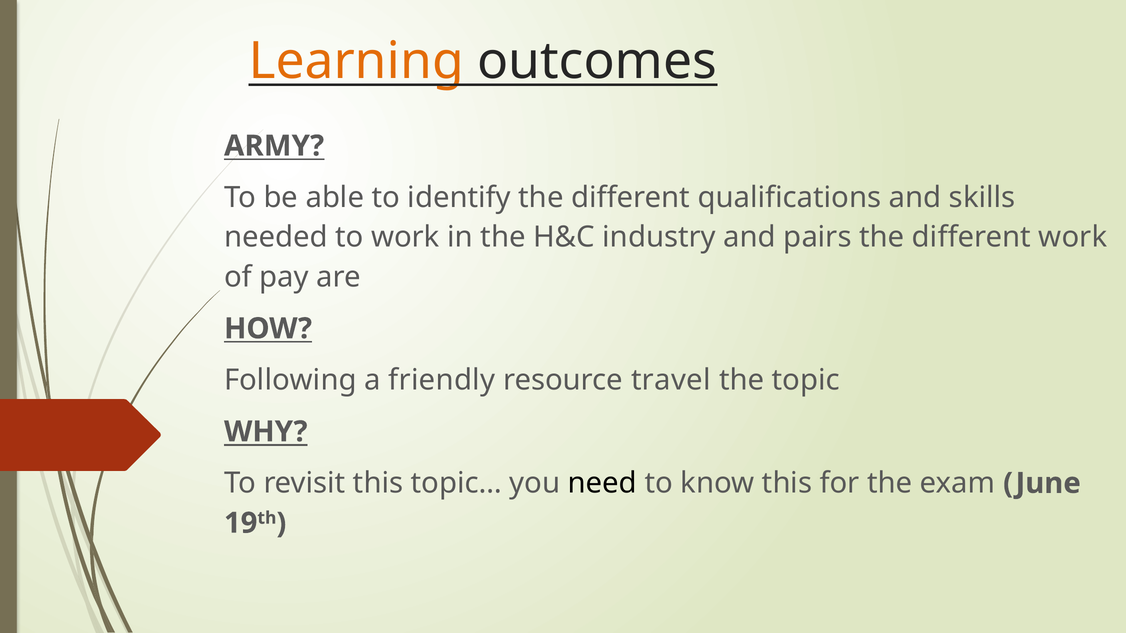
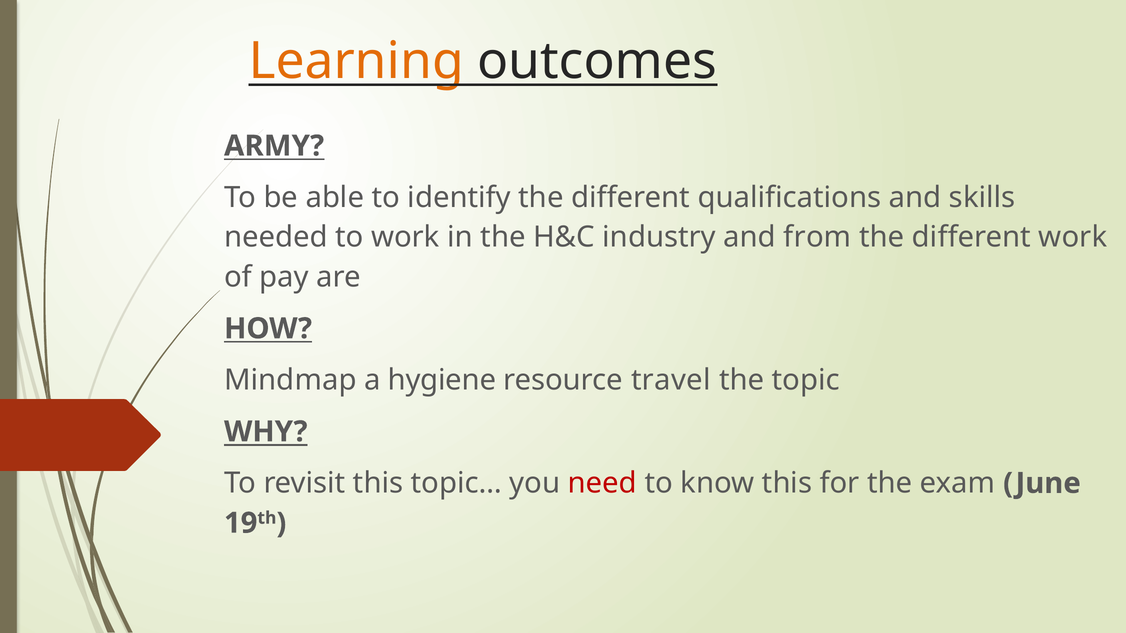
pairs: pairs -> from
Following: Following -> Mindmap
friendly: friendly -> hygiene
need colour: black -> red
